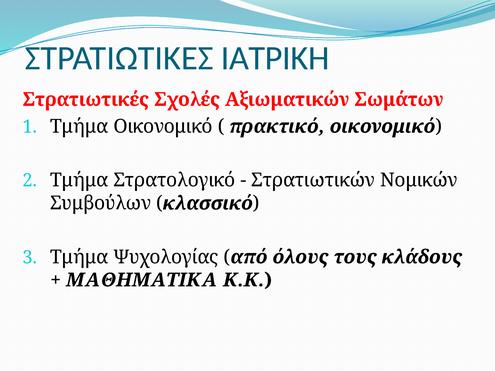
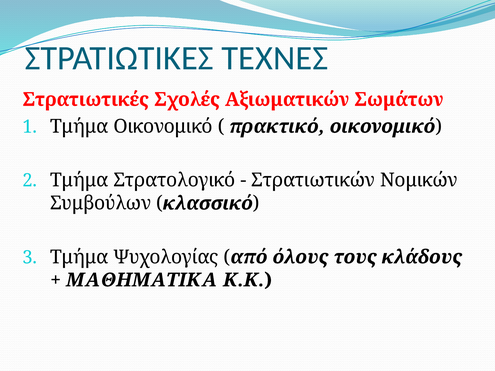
ΙΑΤΡΙΚΗ: ΙΑΤΡΙΚΗ -> ΤΕΧΝΕΣ
